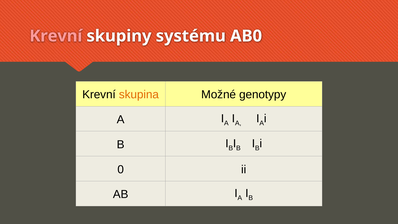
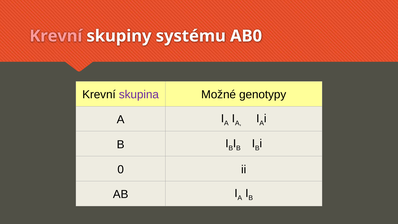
skupina colour: orange -> purple
